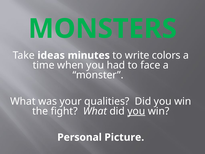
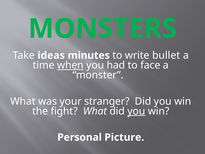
colors: colors -> bullet
when underline: none -> present
qualities: qualities -> stranger
